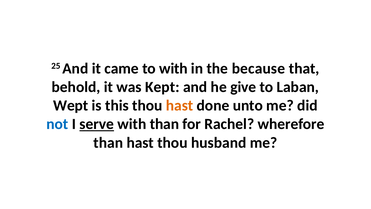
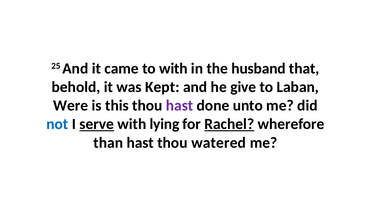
because: because -> husband
Wept: Wept -> Were
hast at (180, 105) colour: orange -> purple
with than: than -> lying
Rachel underline: none -> present
husband: husband -> watered
